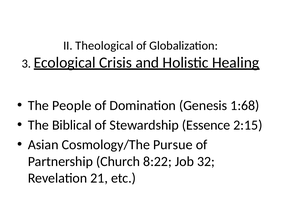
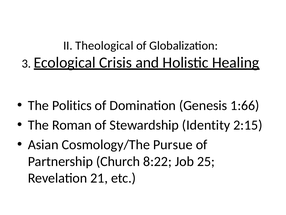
People: People -> Politics
1:68: 1:68 -> 1:66
Biblical: Biblical -> Roman
Essence: Essence -> Identity
32: 32 -> 25
